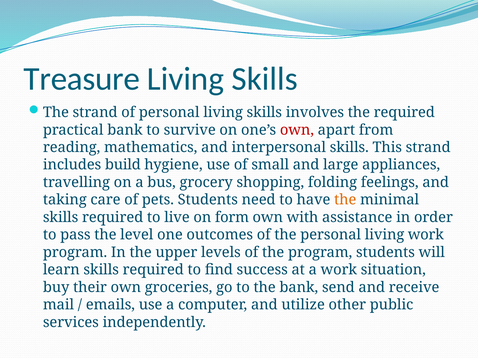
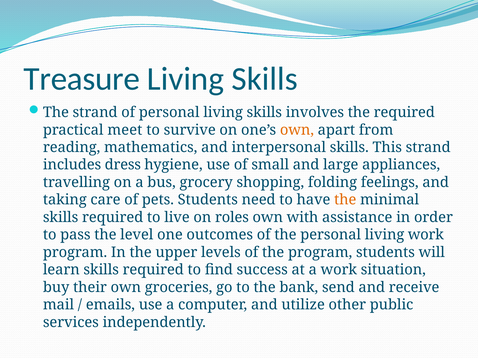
practical bank: bank -> meet
own at (297, 130) colour: red -> orange
build: build -> dress
form: form -> roles
